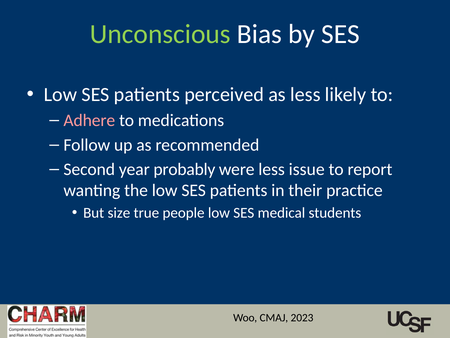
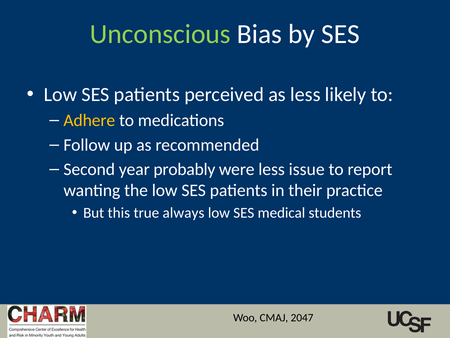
Adhere colour: pink -> yellow
size: size -> this
people: people -> always
2023: 2023 -> 2047
